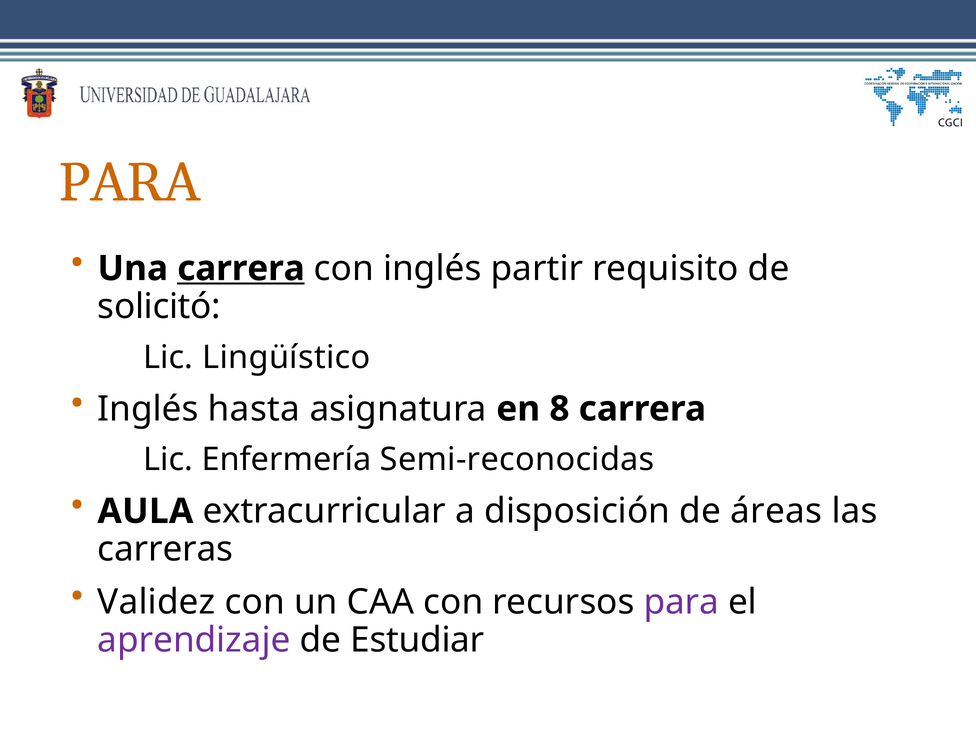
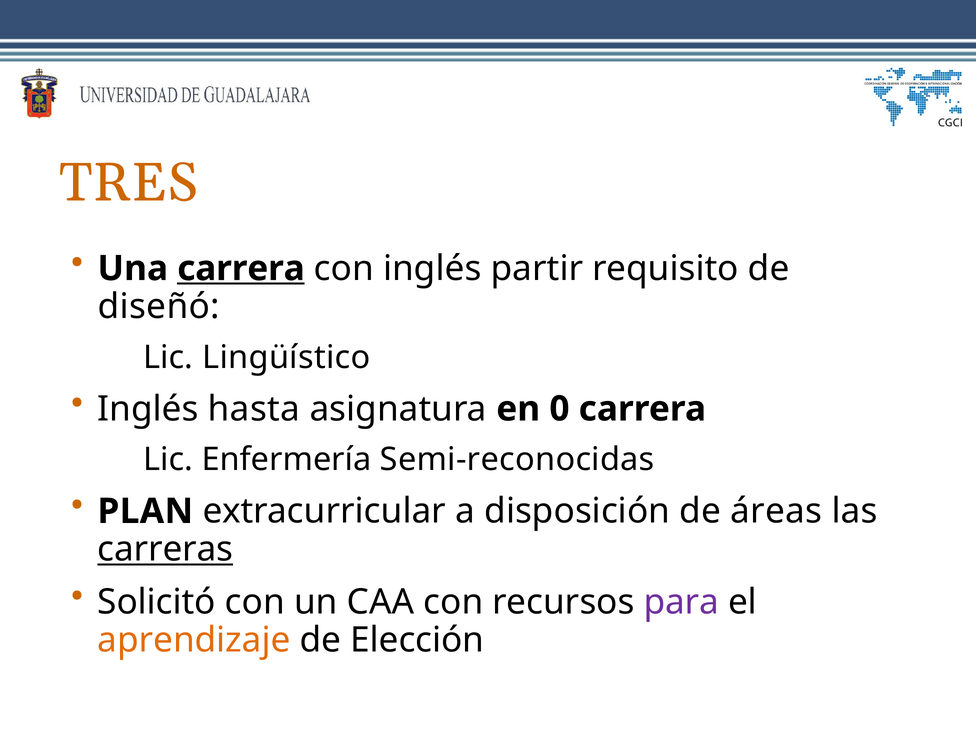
PARA at (129, 183): PARA -> TRES
solicitó: solicitó -> diseñó
8: 8 -> 0
AULA: AULA -> PLAN
carreras underline: none -> present
Validez: Validez -> Solicitó
aprendizaje colour: purple -> orange
Estudiar: Estudiar -> Elección
